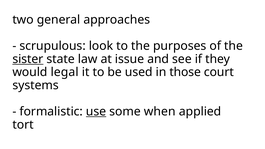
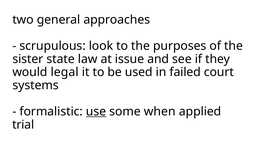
sister underline: present -> none
those: those -> failed
tort: tort -> trial
